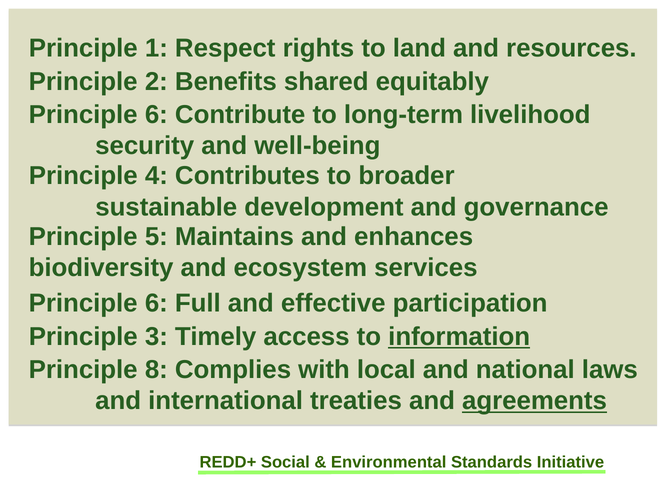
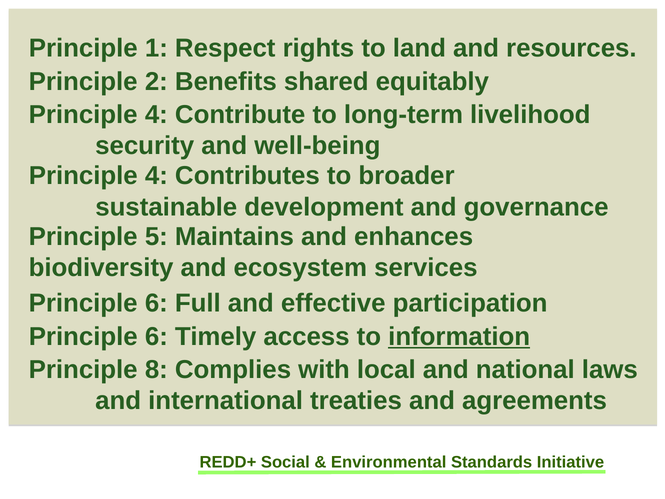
6 at (156, 115): 6 -> 4
3 at (156, 337): 3 -> 6
agreements underline: present -> none
